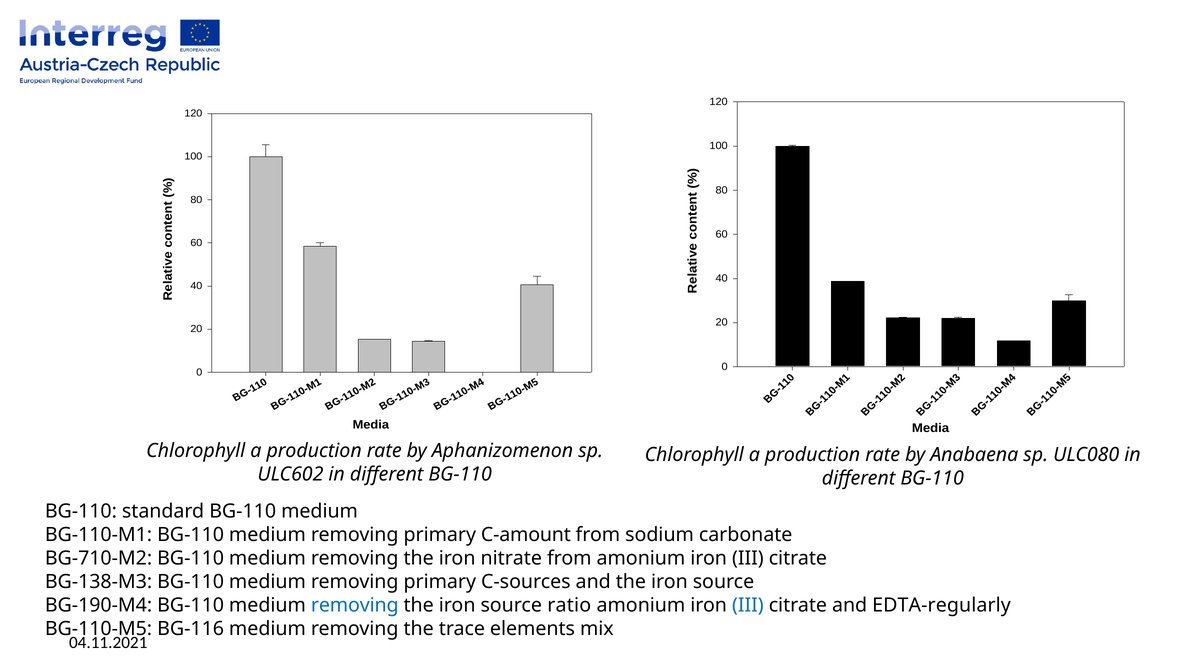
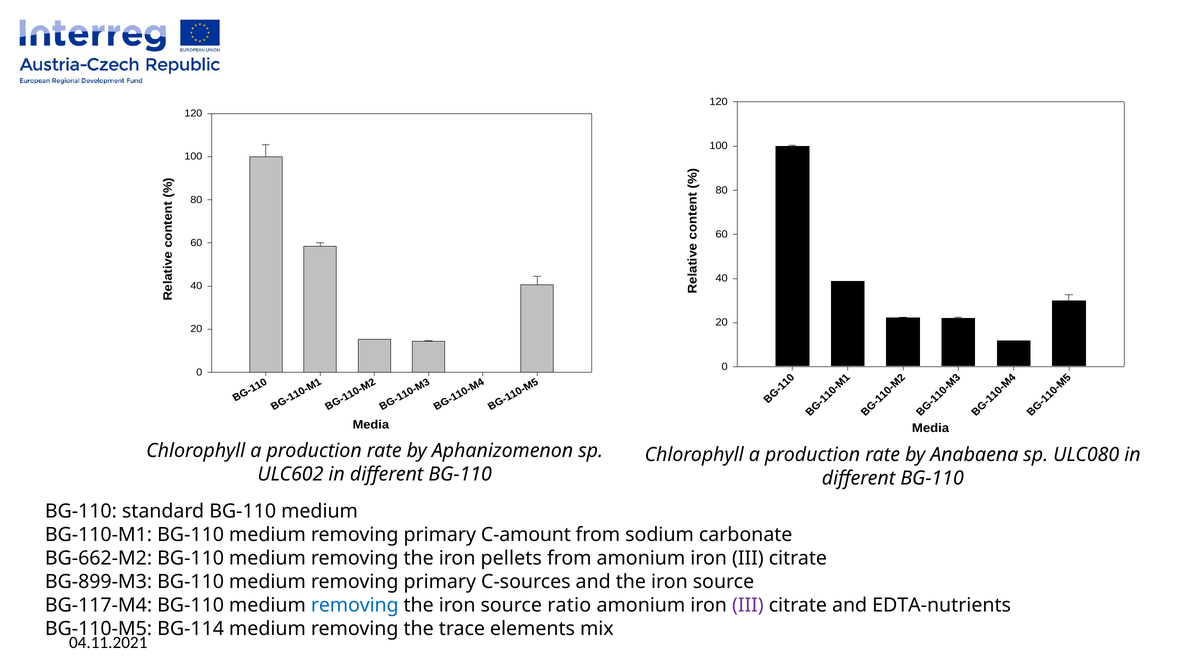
BG-710-M2: BG-710-M2 -> BG-662-M2
nitrate: nitrate -> pellets
BG-138-M3: BG-138-M3 -> BG-899-M3
BG-190-M4: BG-190-M4 -> BG-117-M4
III at (748, 605) colour: blue -> purple
EDTA-regularly: EDTA-regularly -> EDTA-nutrients
BG-116: BG-116 -> BG-114
